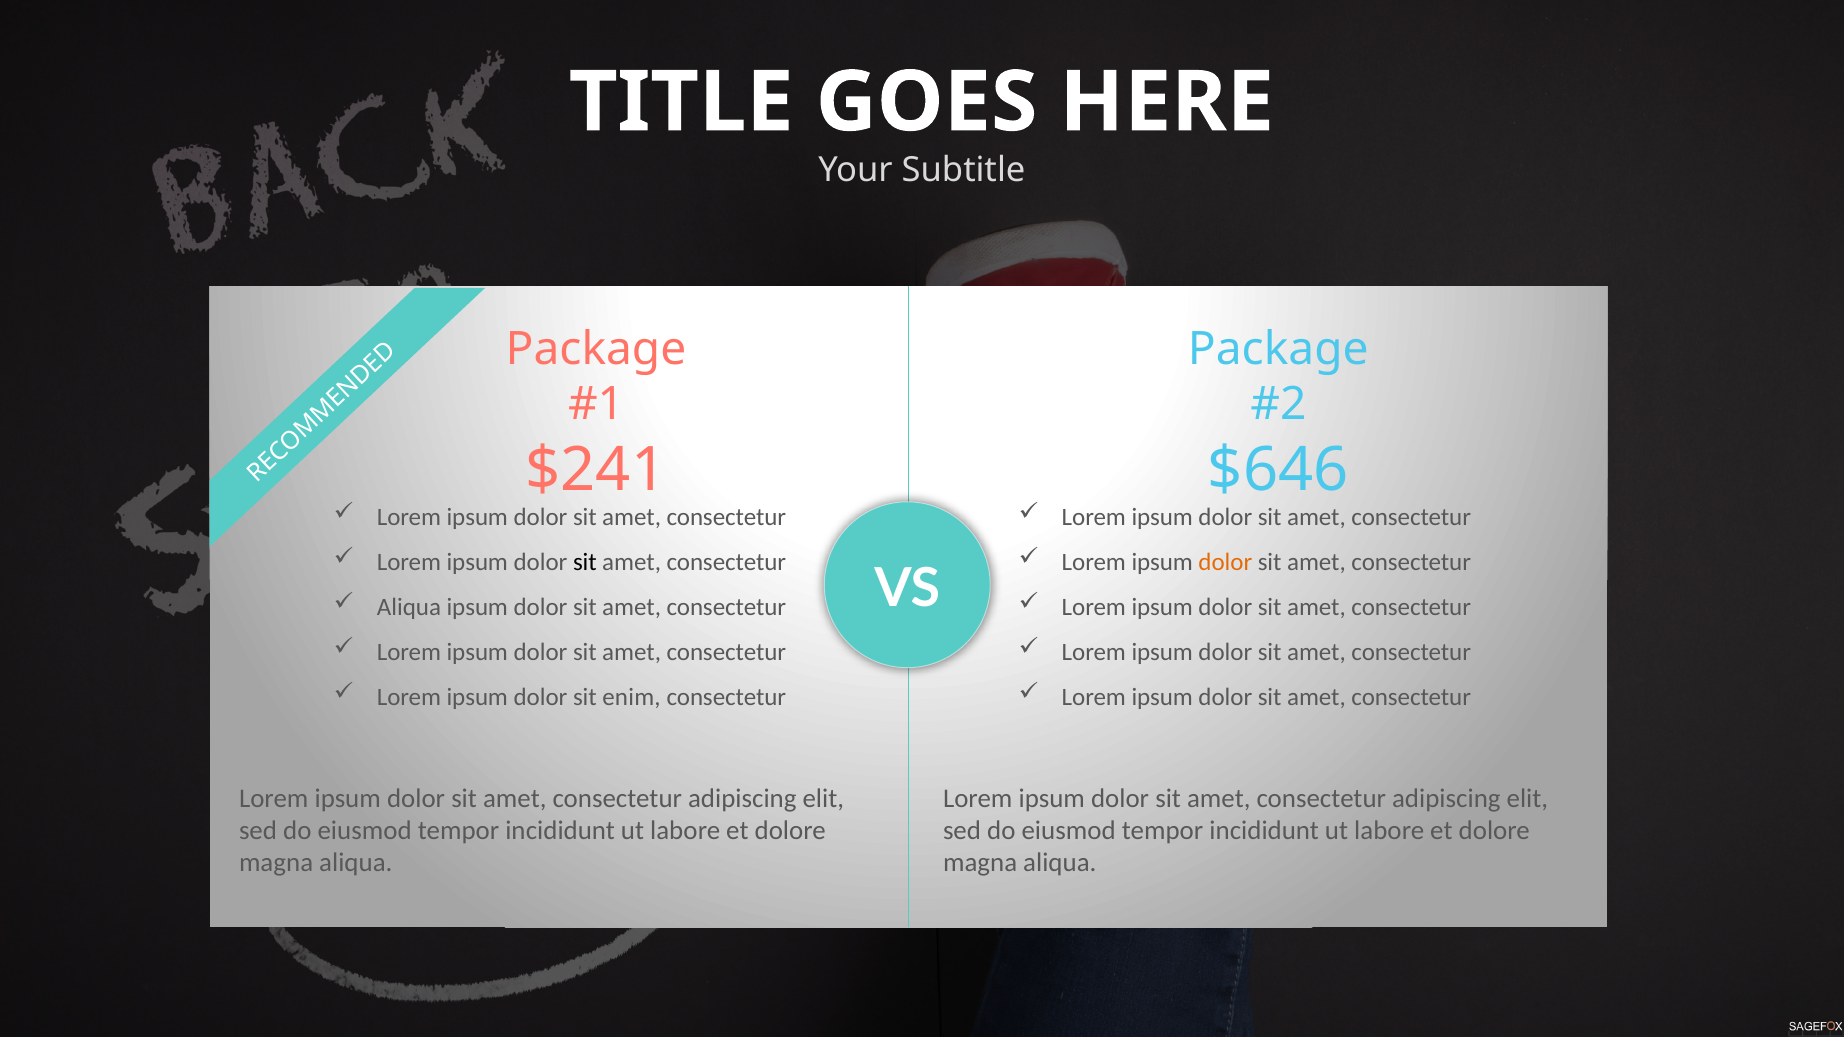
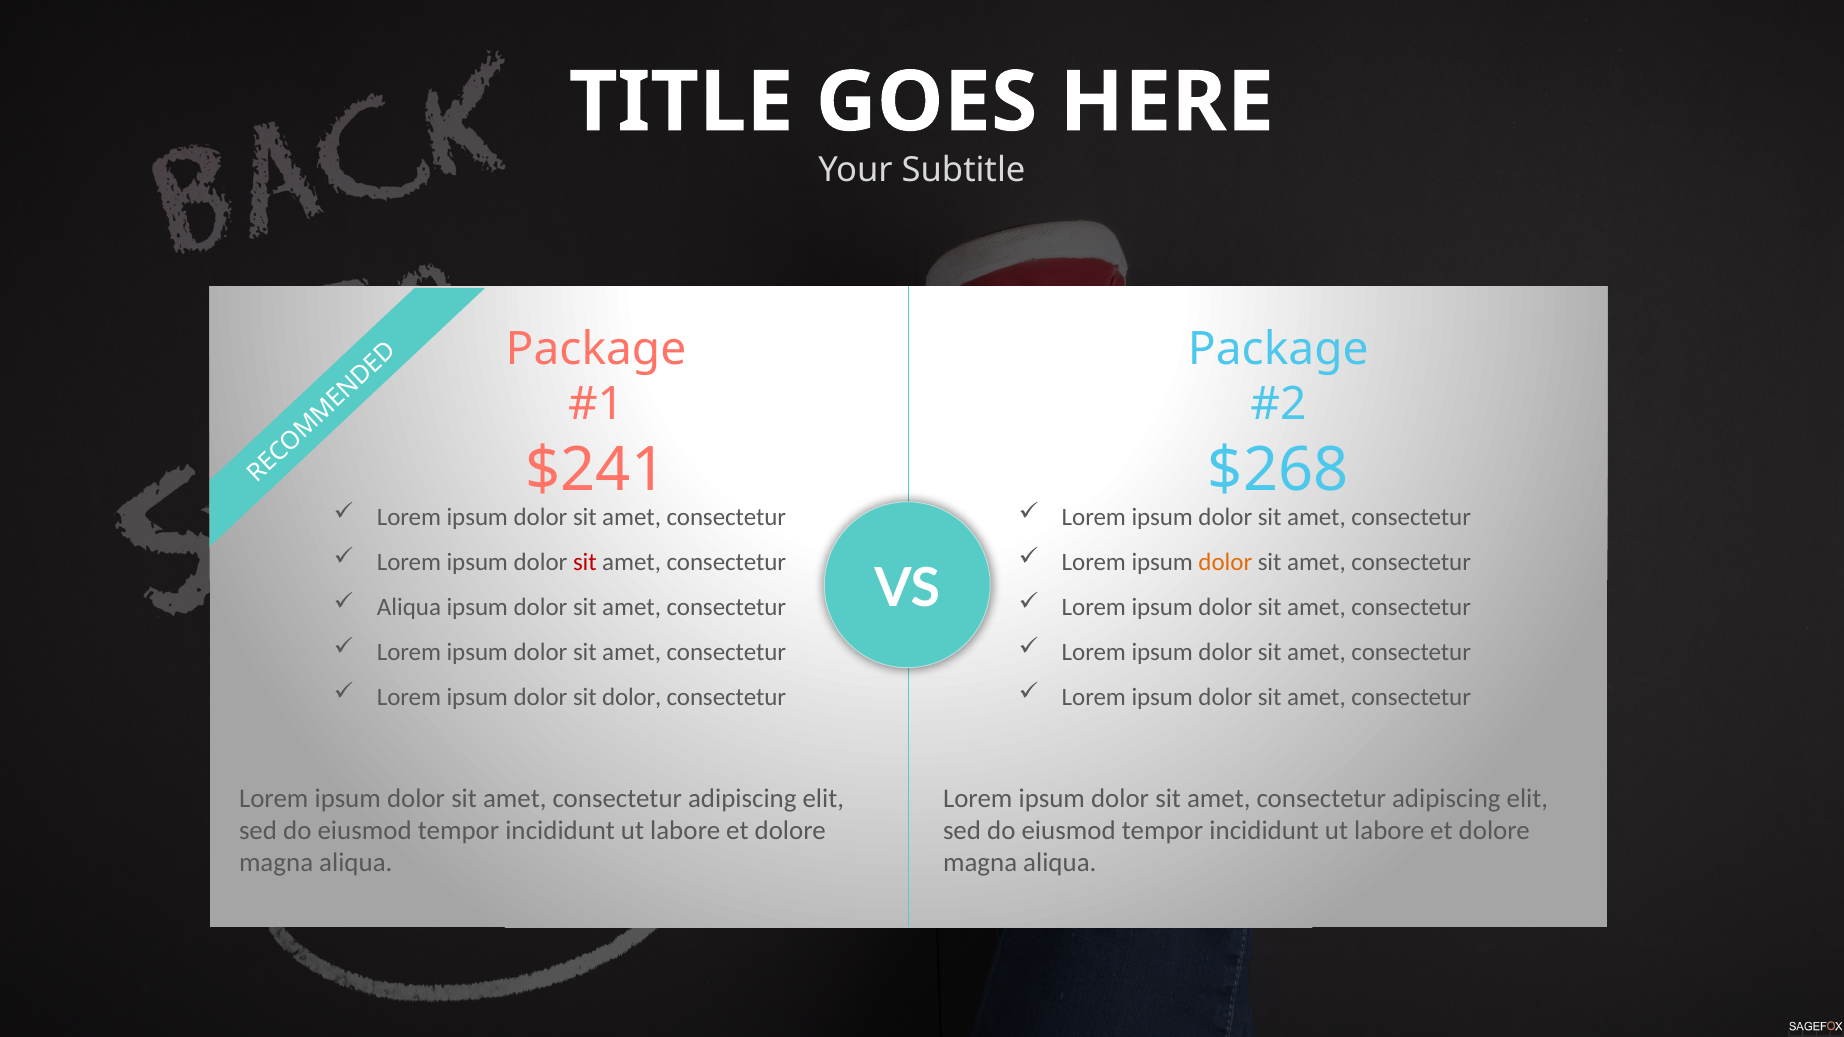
$646: $646 -> $268
sit at (585, 563) colour: black -> red
sit enim: enim -> dolor
